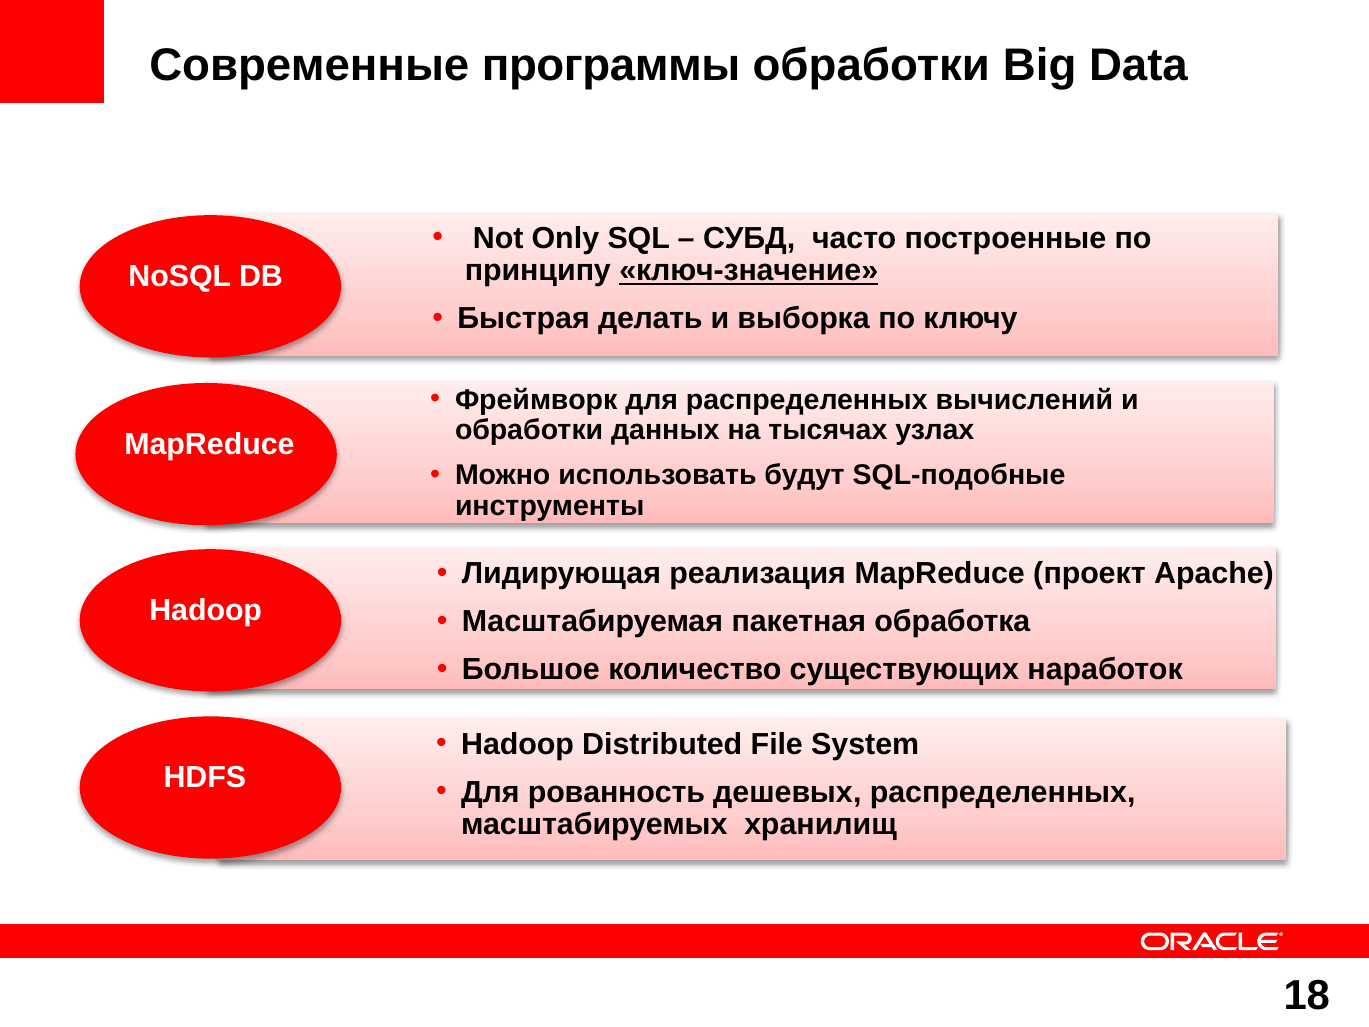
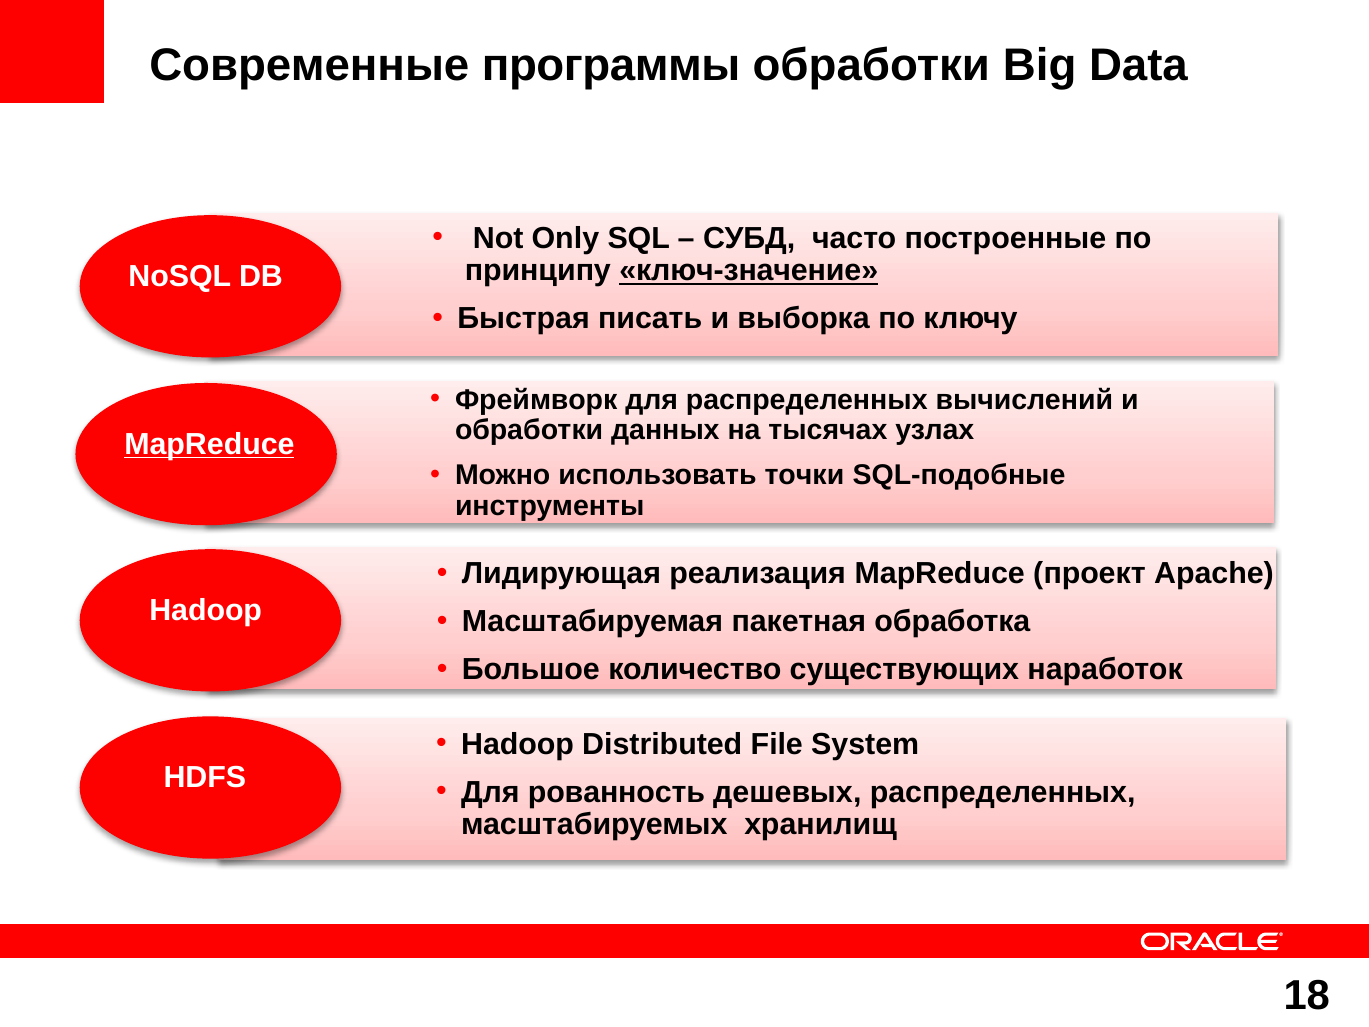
делать: делать -> писать
MapReduce at (209, 444) underline: none -> present
будут: будут -> точки
